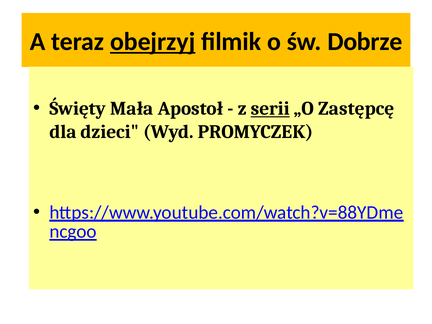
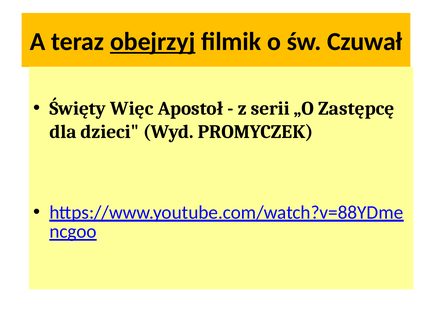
Dobrze: Dobrze -> Czuwał
Mała: Mała -> Więc
serii underline: present -> none
